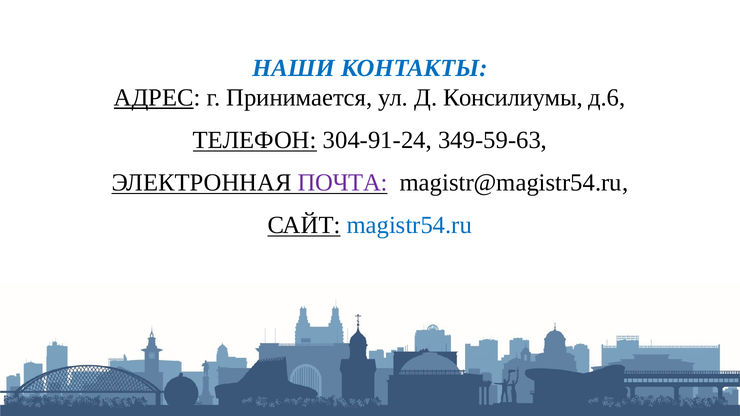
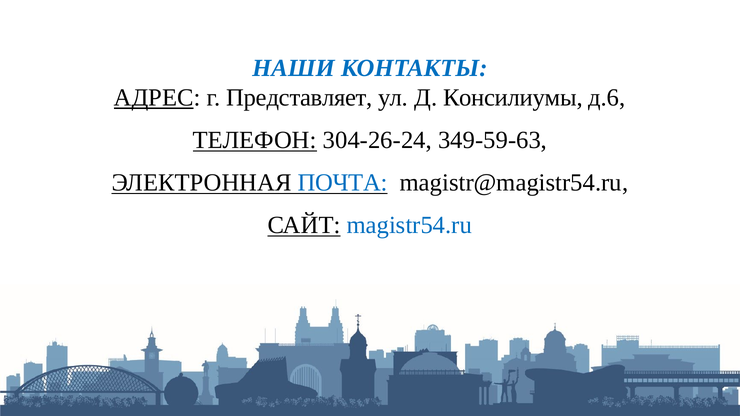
Принимается: Принимается -> Представляет
304-91-24: 304-91-24 -> 304-26-24
ПОЧТА colour: purple -> blue
